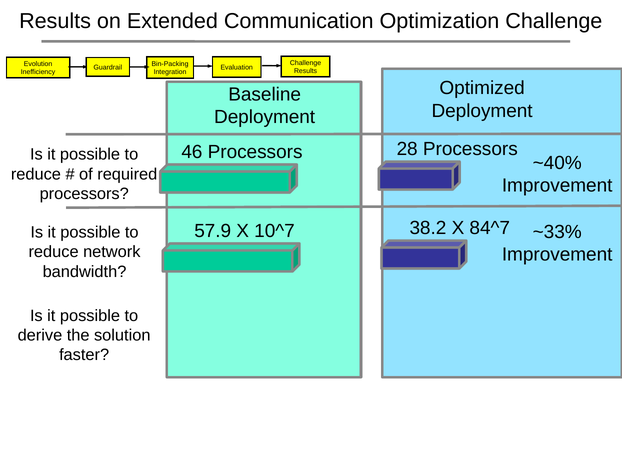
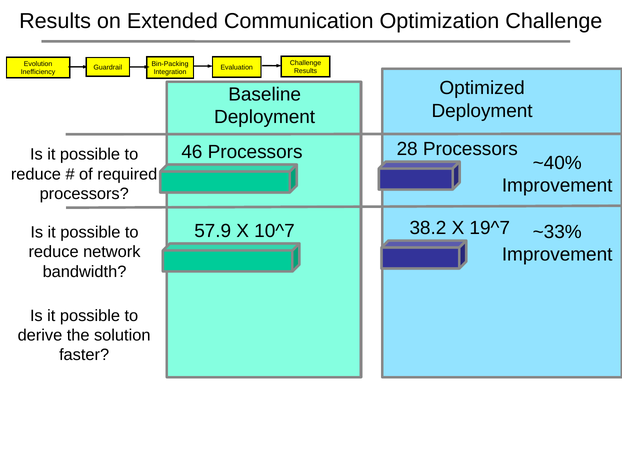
84^7: 84^7 -> 19^7
